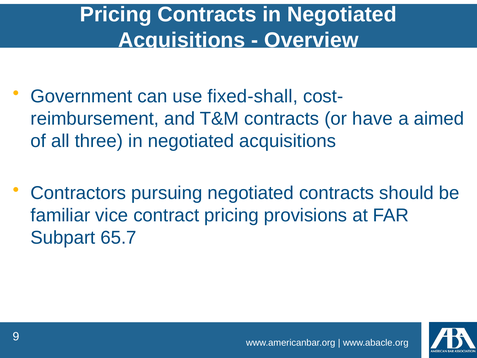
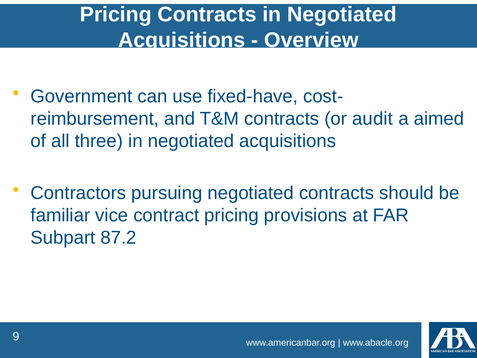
fixed-shall: fixed-shall -> fixed-have
have: have -> audit
65.7: 65.7 -> 87.2
